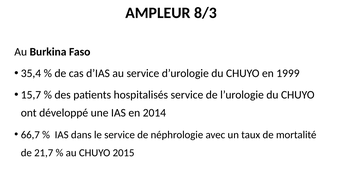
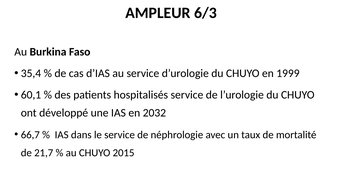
8/3: 8/3 -> 6/3
15,7: 15,7 -> 60,1
2014: 2014 -> 2032
